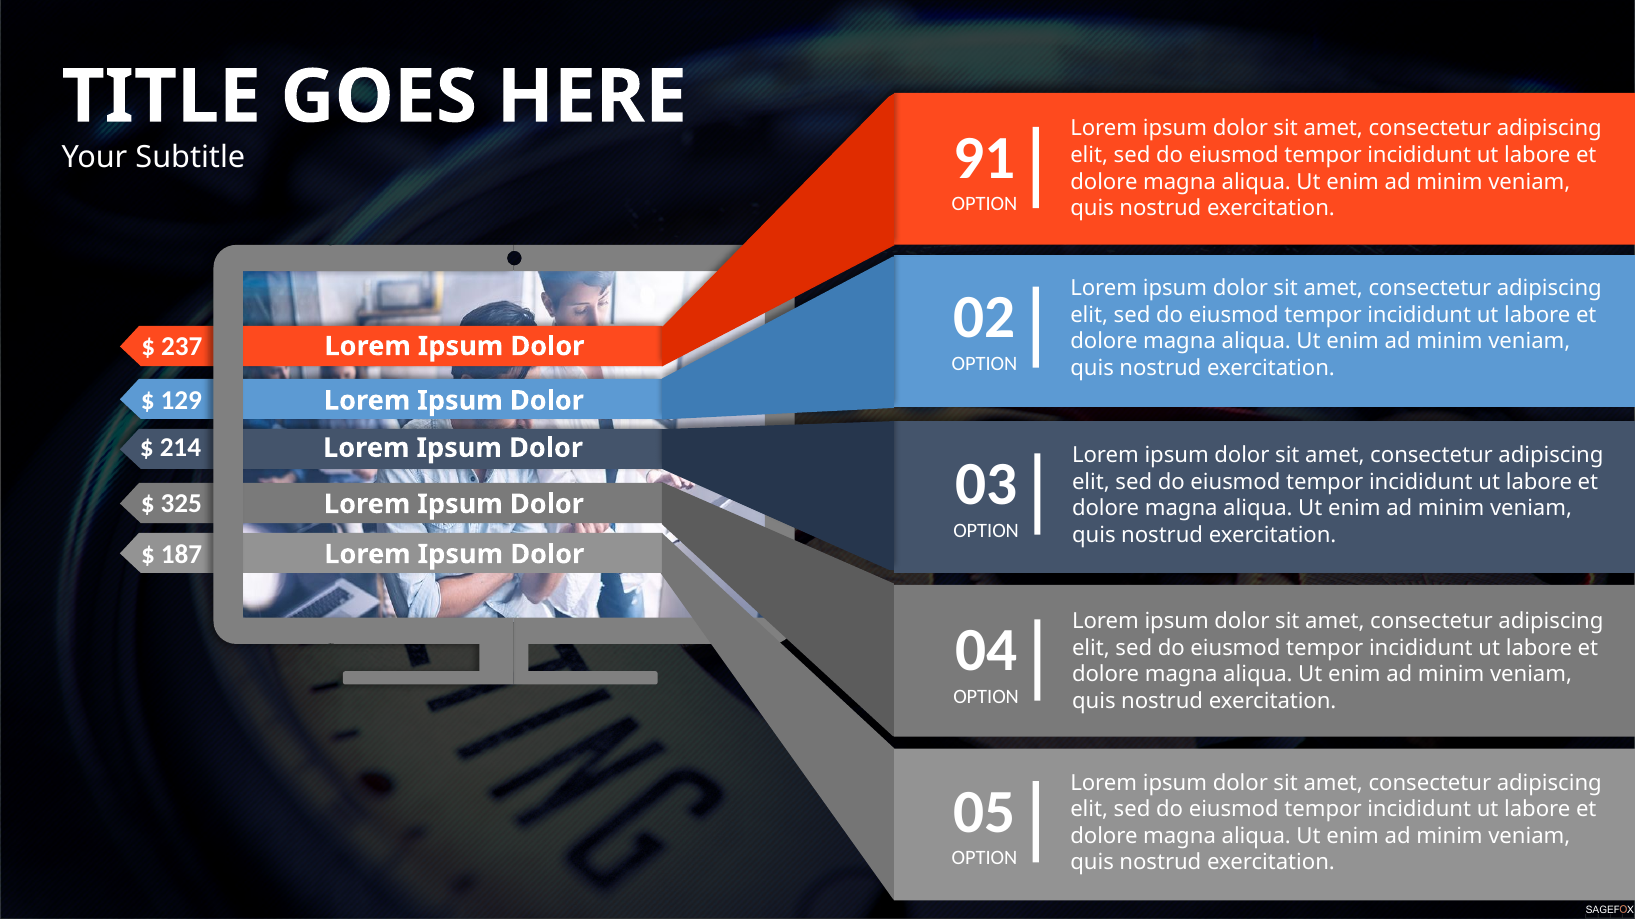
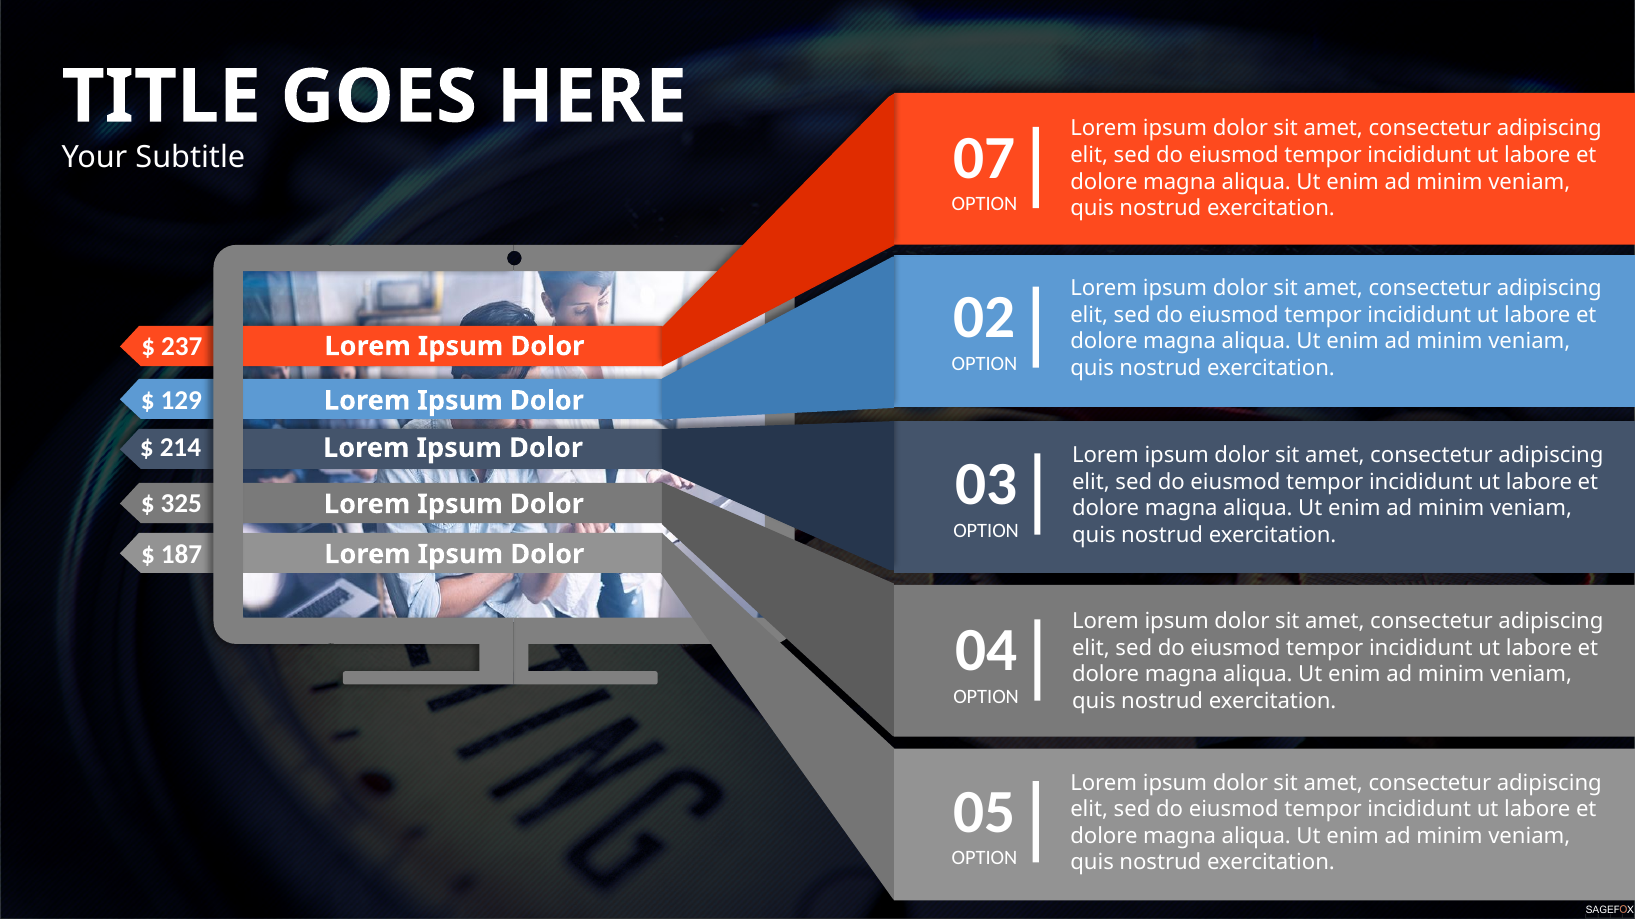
91: 91 -> 07
